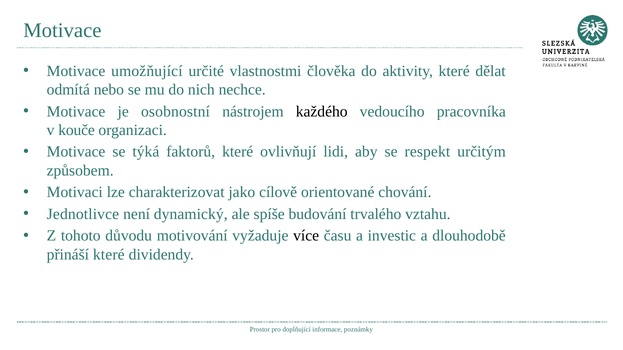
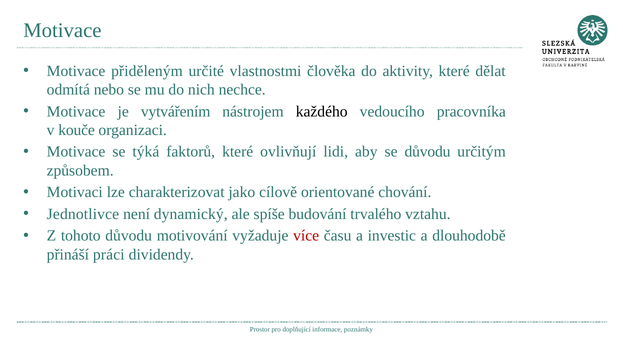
umožňující: umožňující -> přiděleným
osobnostní: osobnostní -> vytvářením
se respekt: respekt -> důvodu
více colour: black -> red
přináší které: které -> práci
